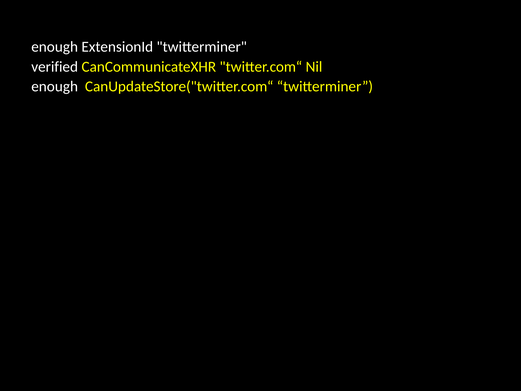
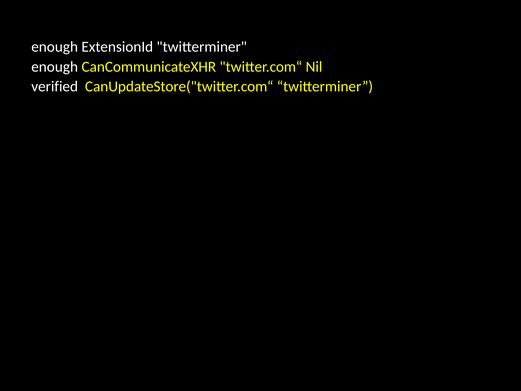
verified at (55, 67): verified -> enough
enough at (55, 86): enough -> verified
